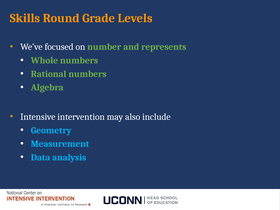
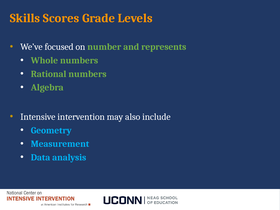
Round: Round -> Scores
